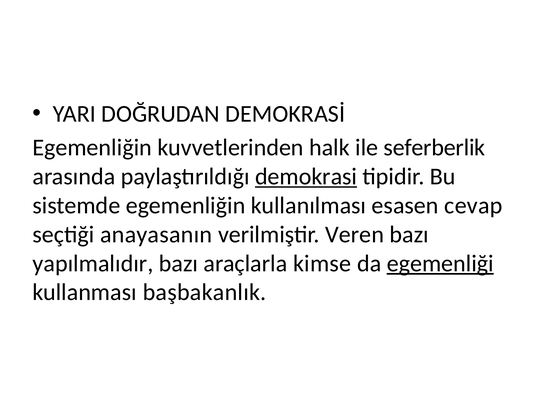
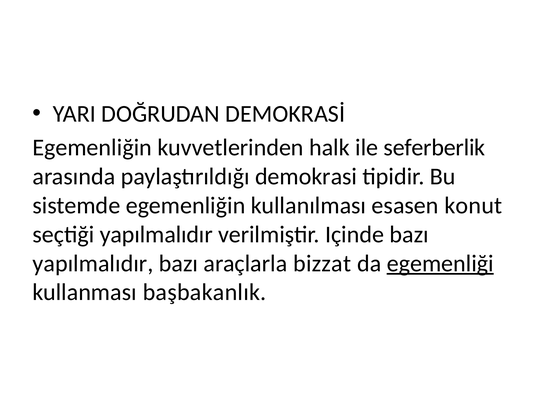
demokrasi underline: present -> none
cevap: cevap -> konut
seçtiği anayasanın: anayasanın -> yapılmalıdır
Veren: Veren -> Içinde
kimse: kimse -> bizzat
